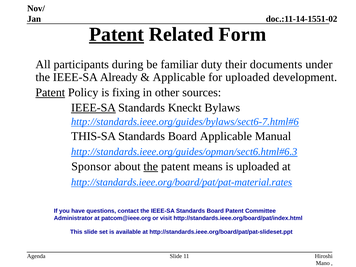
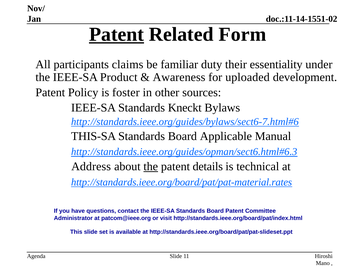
during: during -> claims
documents: documents -> essentiality
Already: Already -> Product
Applicable at (179, 77): Applicable -> Awareness
Patent at (50, 92) underline: present -> none
fixing: fixing -> foster
IEEE-SA at (93, 108) underline: present -> none
Sponsor: Sponsor -> Address
means: means -> details
is uploaded: uploaded -> technical
